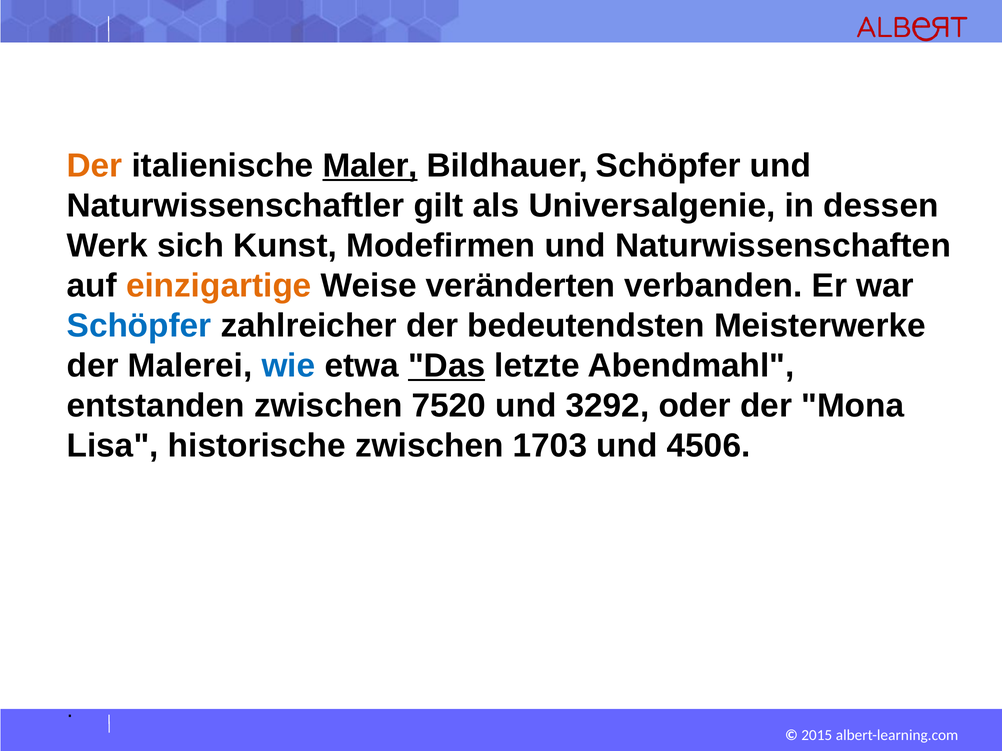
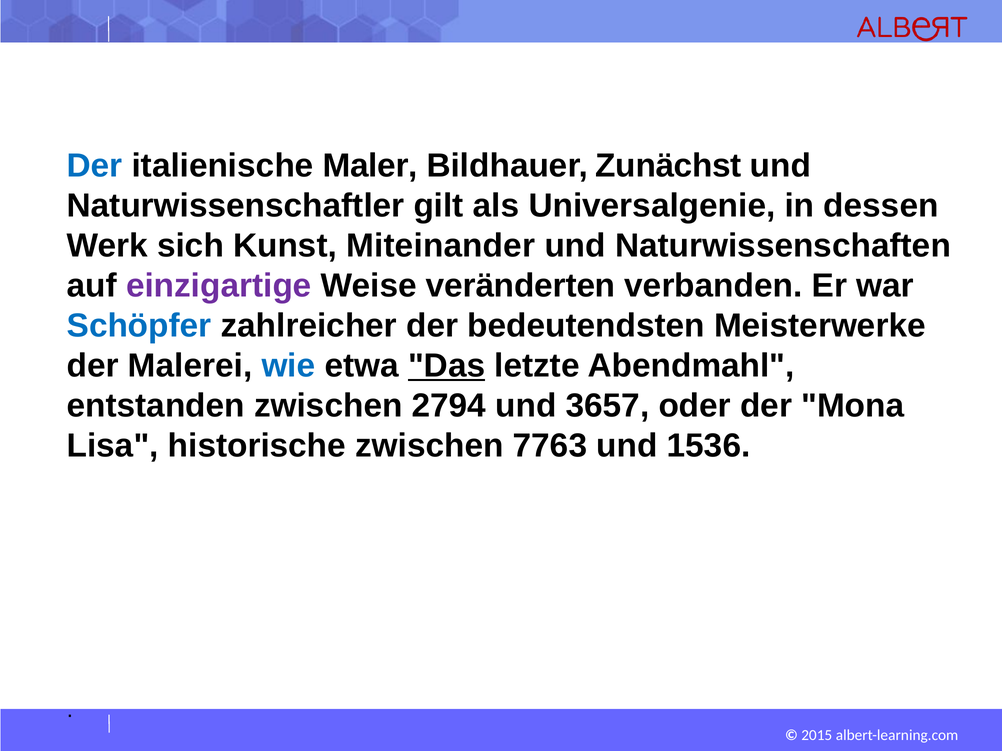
Der at (95, 166) colour: orange -> blue
Maler underline: present -> none
Bildhauer Schöpfer: Schöpfer -> Zunächst
Modefirmen: Modefirmen -> Miteinander
einzigartige colour: orange -> purple
7520: 7520 -> 2794
3292: 3292 -> 3657
1703: 1703 -> 7763
4506: 4506 -> 1536
